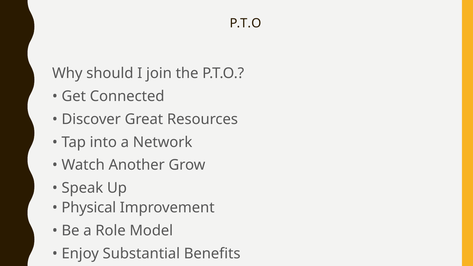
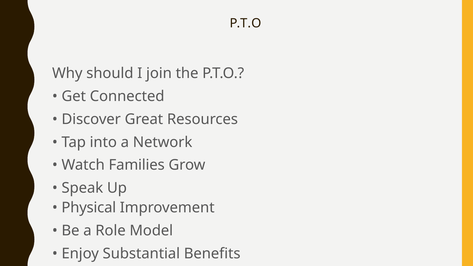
Another: Another -> Families
